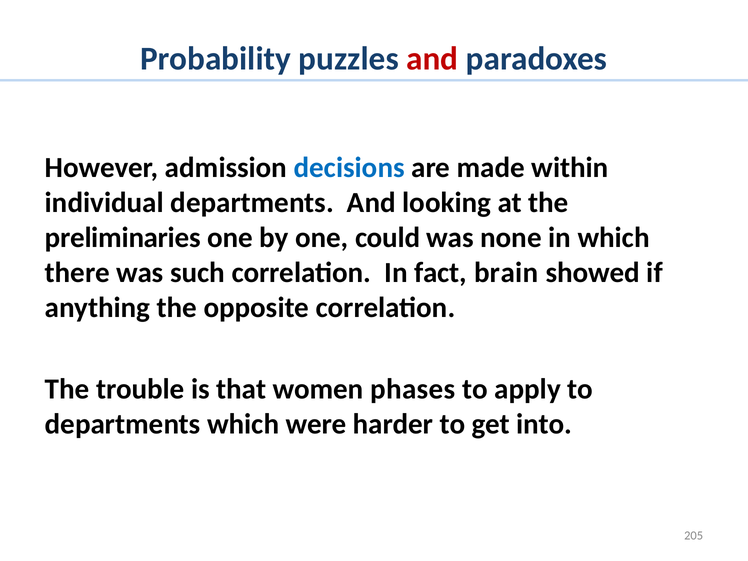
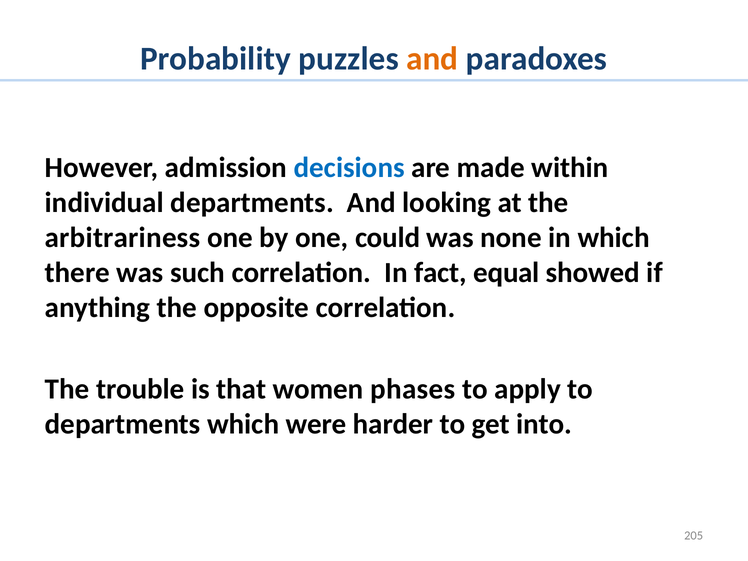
and at (432, 59) colour: red -> orange
preliminaries: preliminaries -> arbitrariness
brain: brain -> equal
